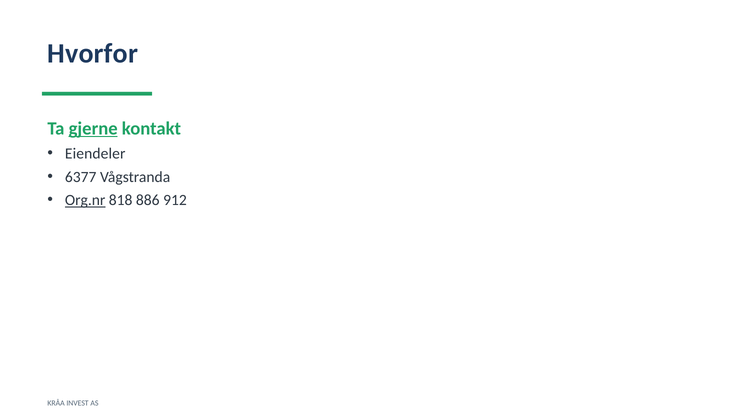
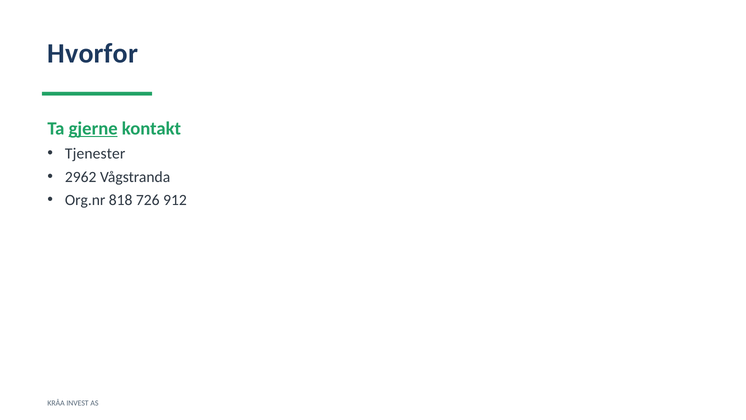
Eiendeler: Eiendeler -> Tjenester
6377: 6377 -> 2962
Org.nr underline: present -> none
886: 886 -> 726
